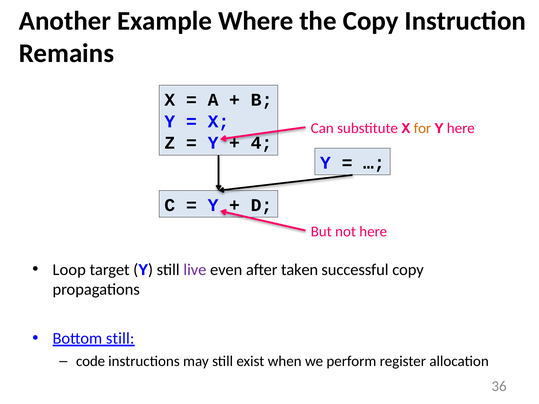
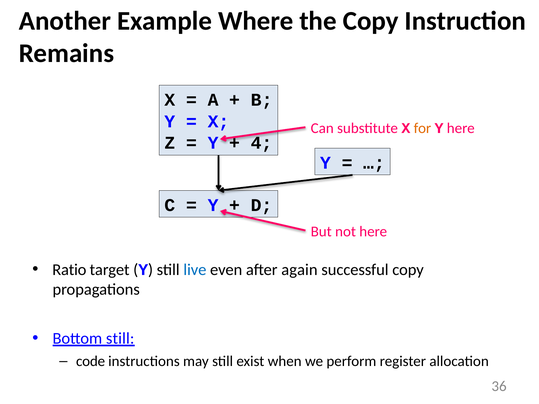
Loop: Loop -> Ratio
live colour: purple -> blue
taken: taken -> again
